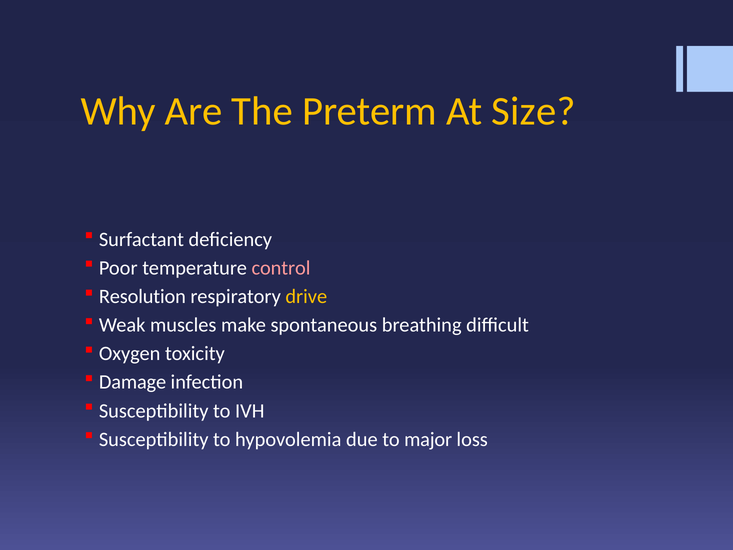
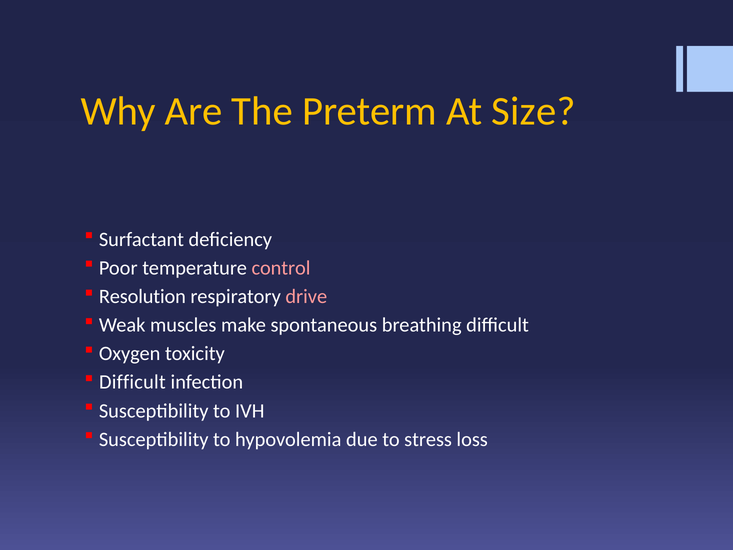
drive colour: yellow -> pink
Damage at (133, 382): Damage -> Difficult
major: major -> stress
